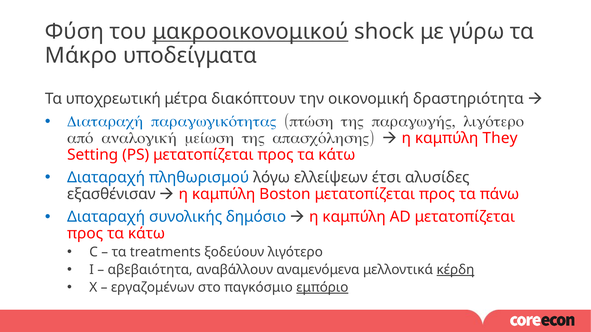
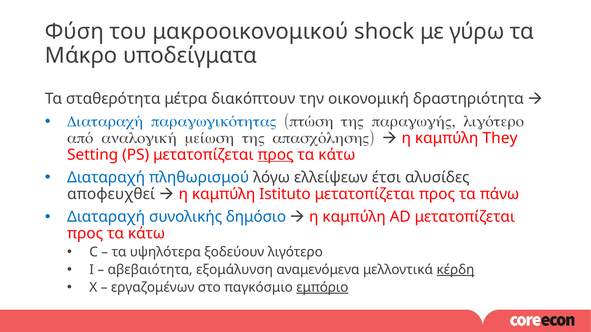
μακροοικονομικού underline: present -> none
υποχρεωτική: υποχρεωτική -> σταθερότητα
προς at (276, 155) underline: none -> present
εξασθένισαν: εξασθένισαν -> αποφευχθεί
Boston: Boston -> Istituto
treatments: treatments -> υψηλότερα
αναβάλλουν: αναβάλλουν -> εξομάλυνση
